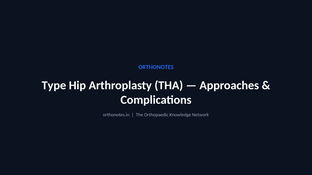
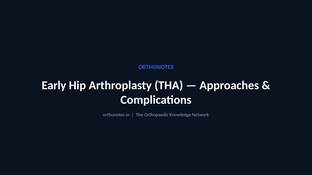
Type: Type -> Early
